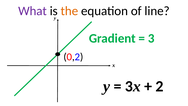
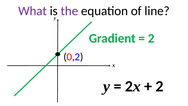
the colour: orange -> purple
3 at (151, 38): 3 -> 2
3 at (129, 86): 3 -> 2
